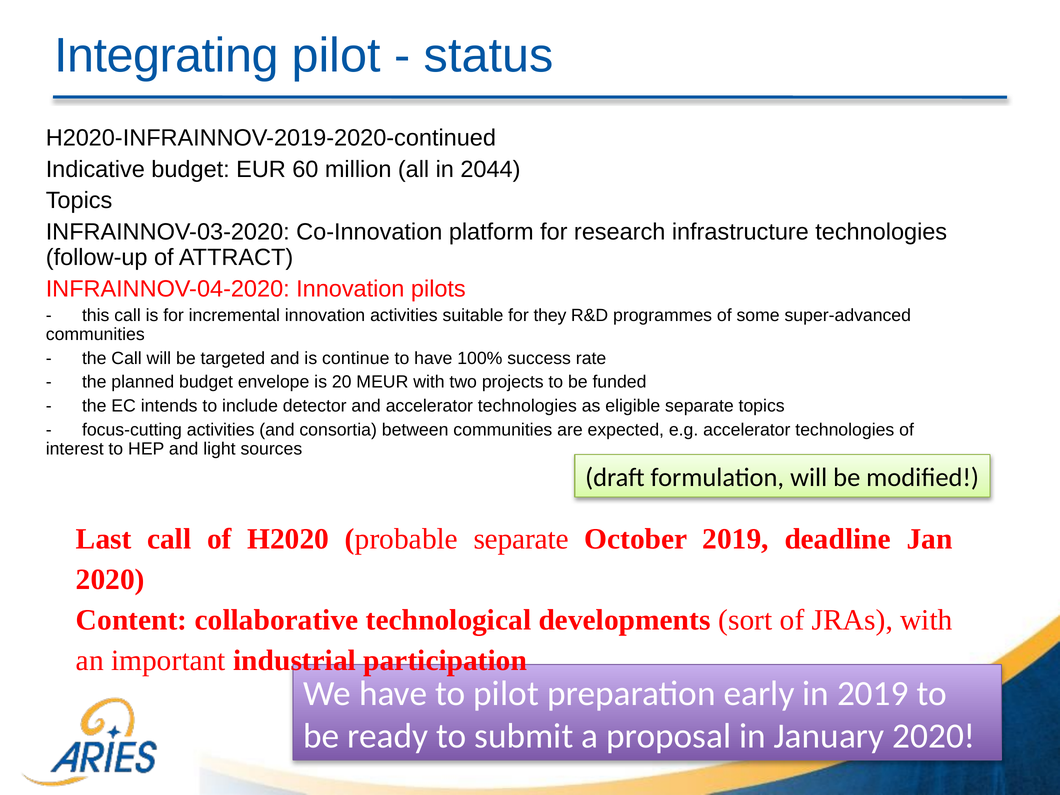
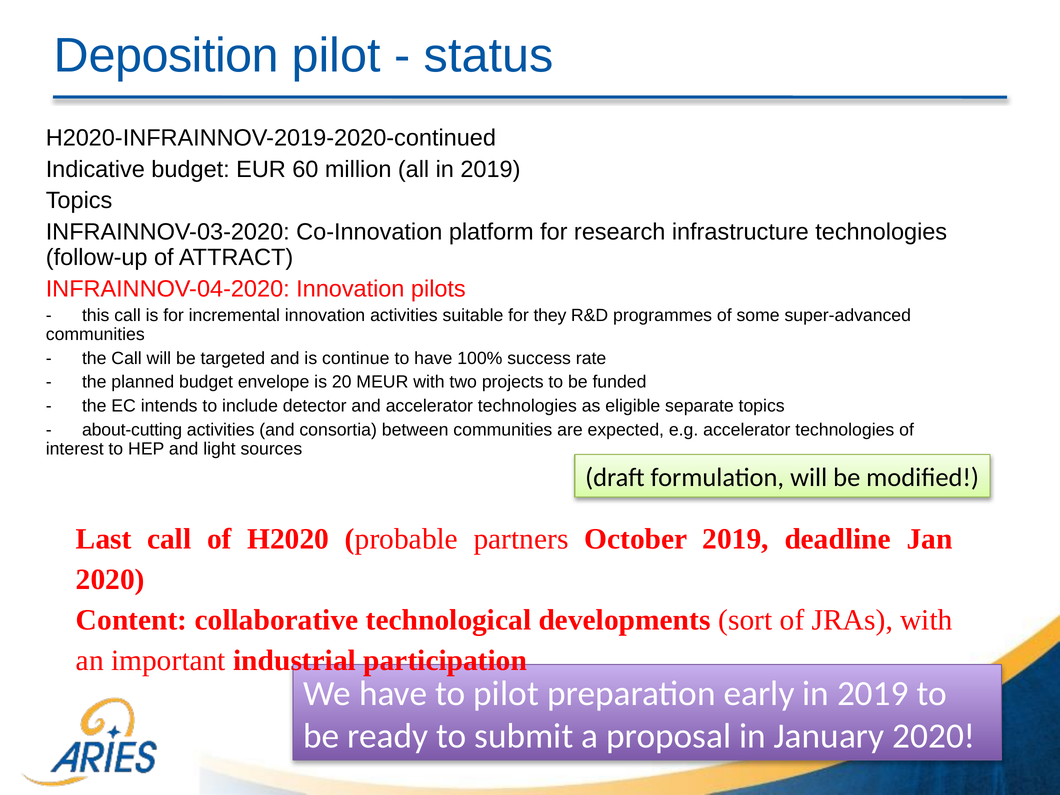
Integrating: Integrating -> Deposition
all in 2044: 2044 -> 2019
focus-cutting: focus-cutting -> about-cutting
probable separate: separate -> partners
